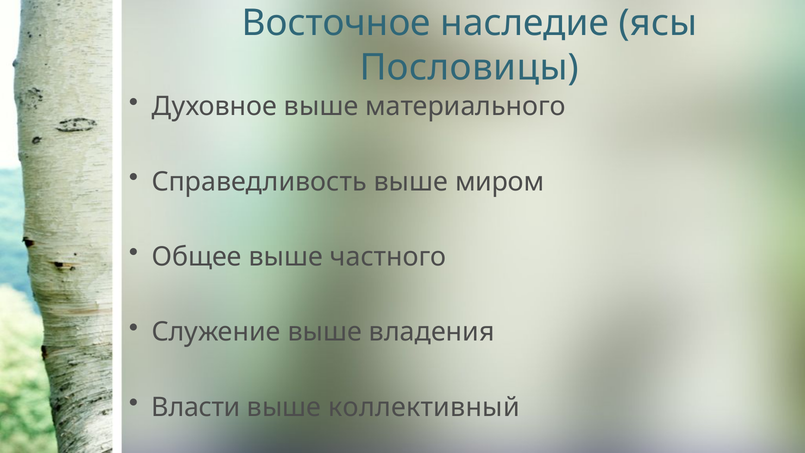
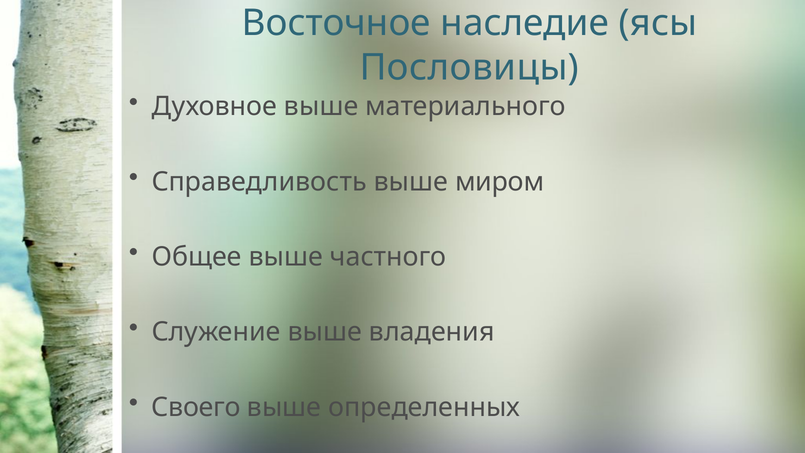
Власти: Власти -> Своего
коллективный: коллективный -> определенных
